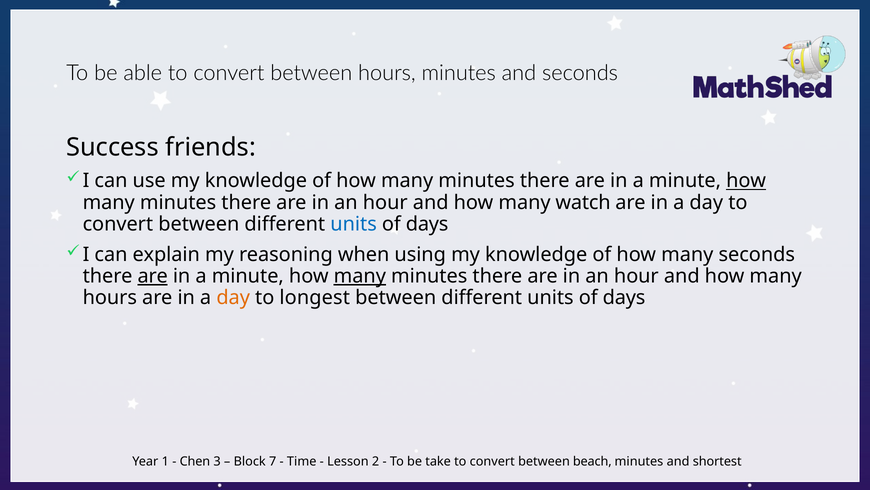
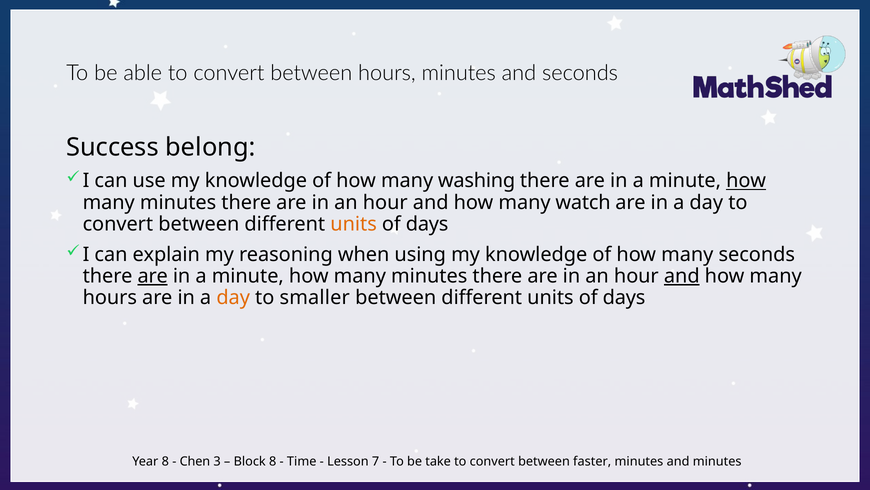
friends: friends -> belong
of how many minutes: minutes -> washing
units at (354, 224) colour: blue -> orange
many at (360, 276) underline: present -> none
and at (682, 276) underline: none -> present
longest: longest -> smaller
Year 1: 1 -> 8
Block 7: 7 -> 8
2: 2 -> 7
beach: beach -> faster
and shortest: shortest -> minutes
